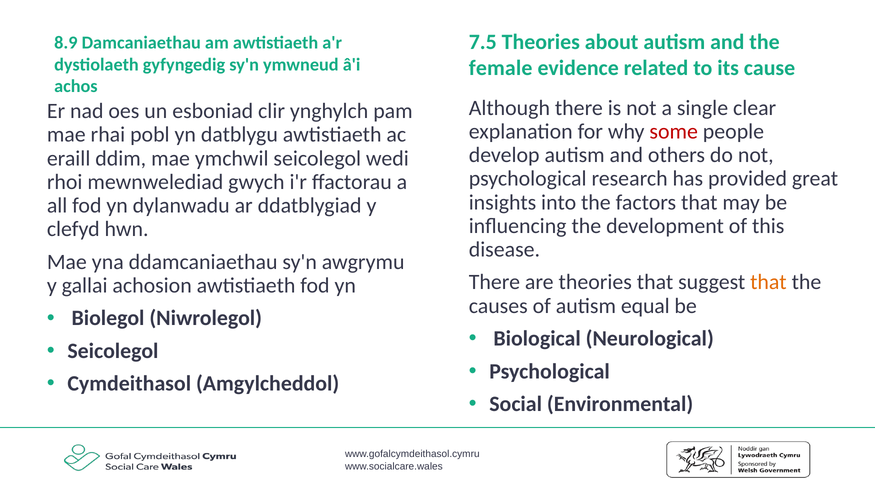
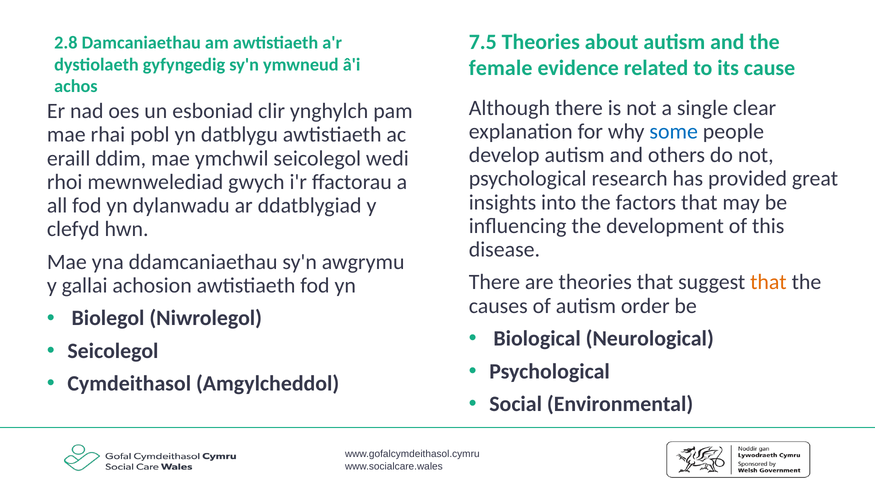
8.9: 8.9 -> 2.8
some colour: red -> blue
equal: equal -> order
